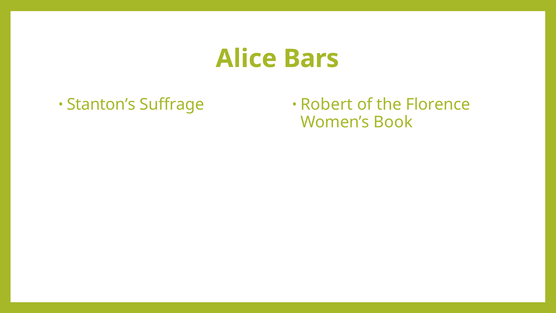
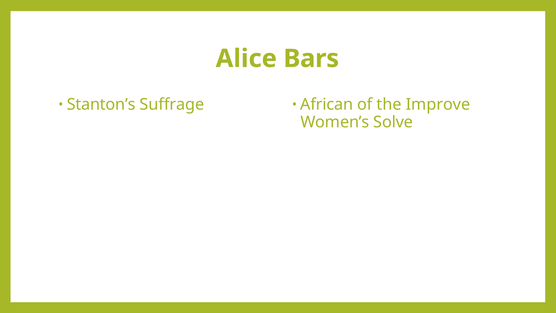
Robert: Robert -> African
Florence: Florence -> Improve
Book: Book -> Solve
